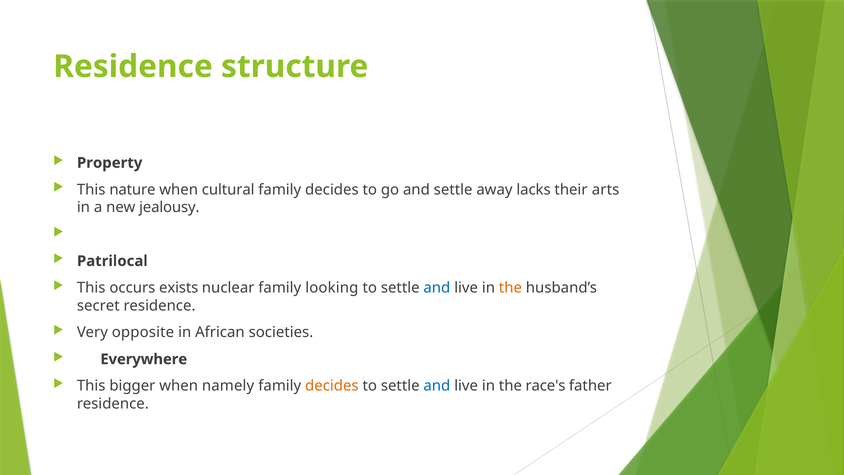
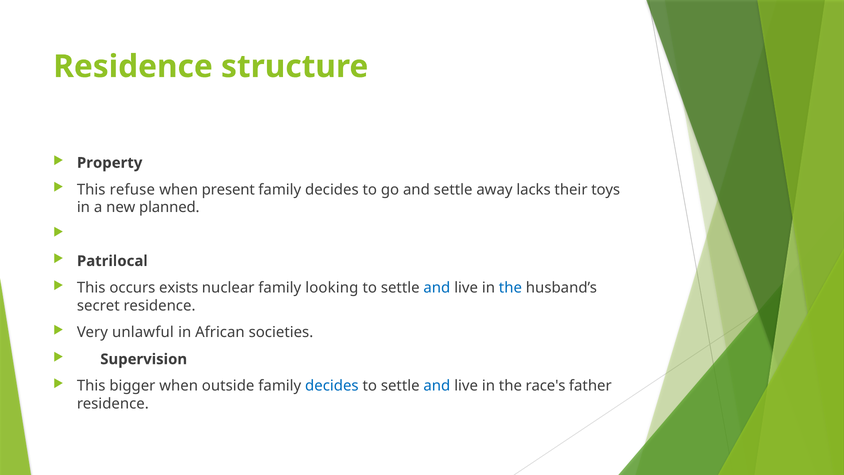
nature: nature -> refuse
cultural: cultural -> present
arts: arts -> toys
jealousy: jealousy -> planned
the at (510, 288) colour: orange -> blue
opposite: opposite -> unlawful
Everywhere: Everywhere -> Supervision
namely: namely -> outside
decides at (332, 386) colour: orange -> blue
